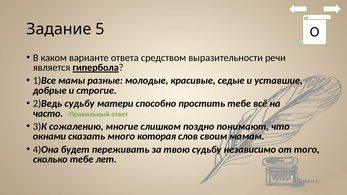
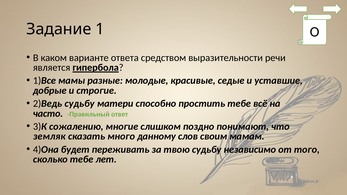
5: 5 -> 1
окнами: окнами -> земляк
которая: которая -> данному
